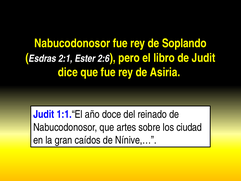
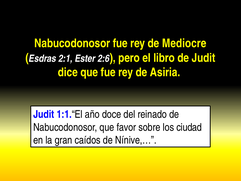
Soplando: Soplando -> Mediocre
artes: artes -> favor
